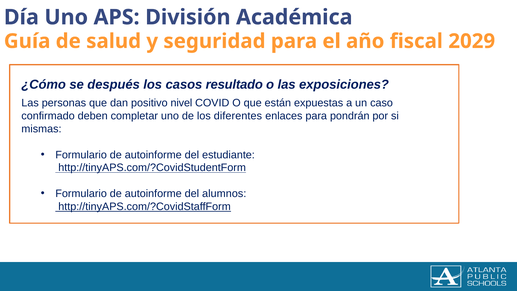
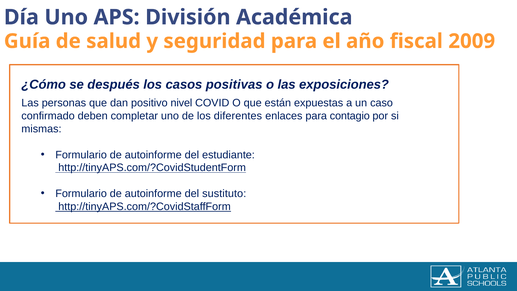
2029: 2029 -> 2009
resultado: resultado -> positivas
pondrán: pondrán -> contagio
alumnos: alumnos -> sustituto
